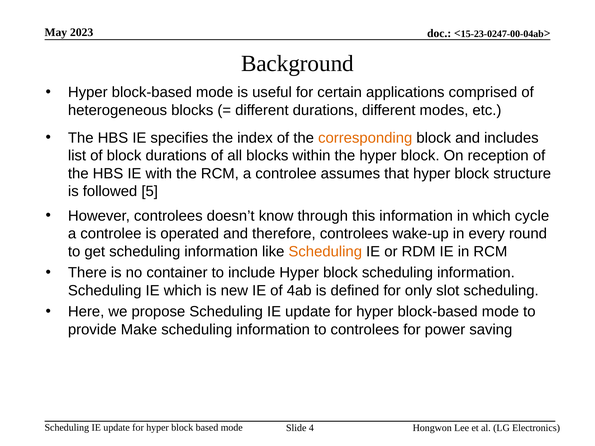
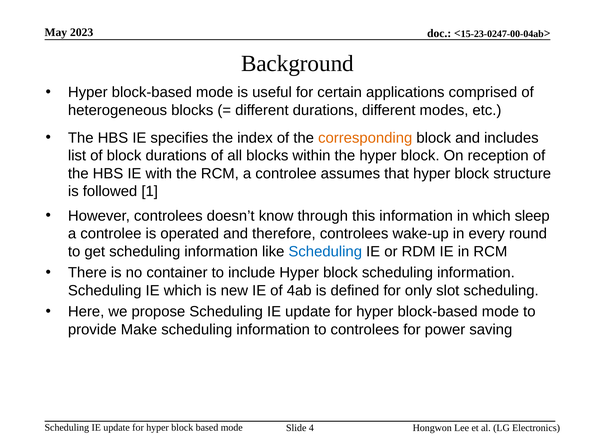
5: 5 -> 1
cycle: cycle -> sleep
Scheduling at (325, 252) colour: orange -> blue
